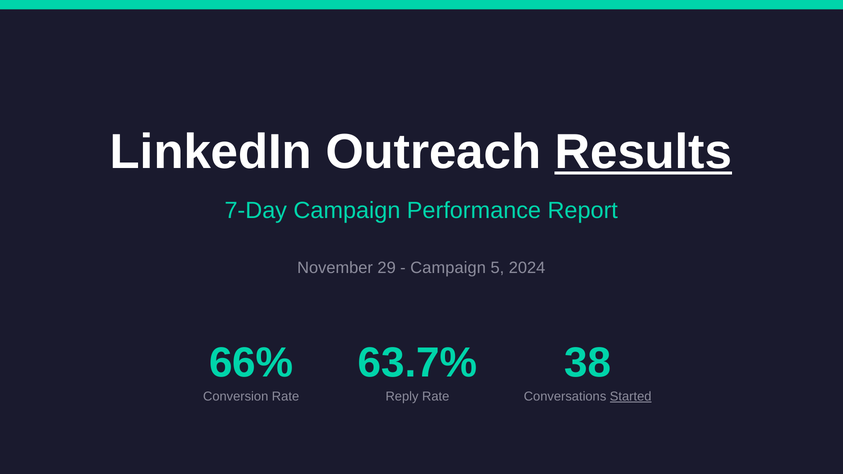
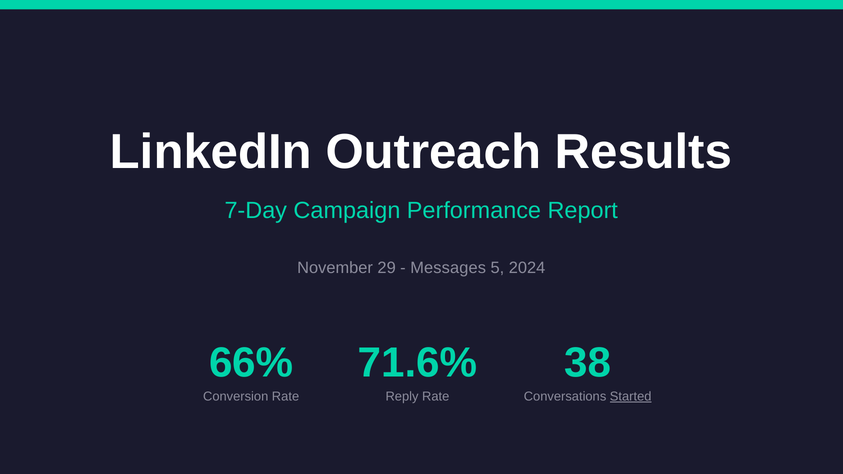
Results underline: present -> none
Campaign at (448, 268): Campaign -> Messages
63.7%: 63.7% -> 71.6%
